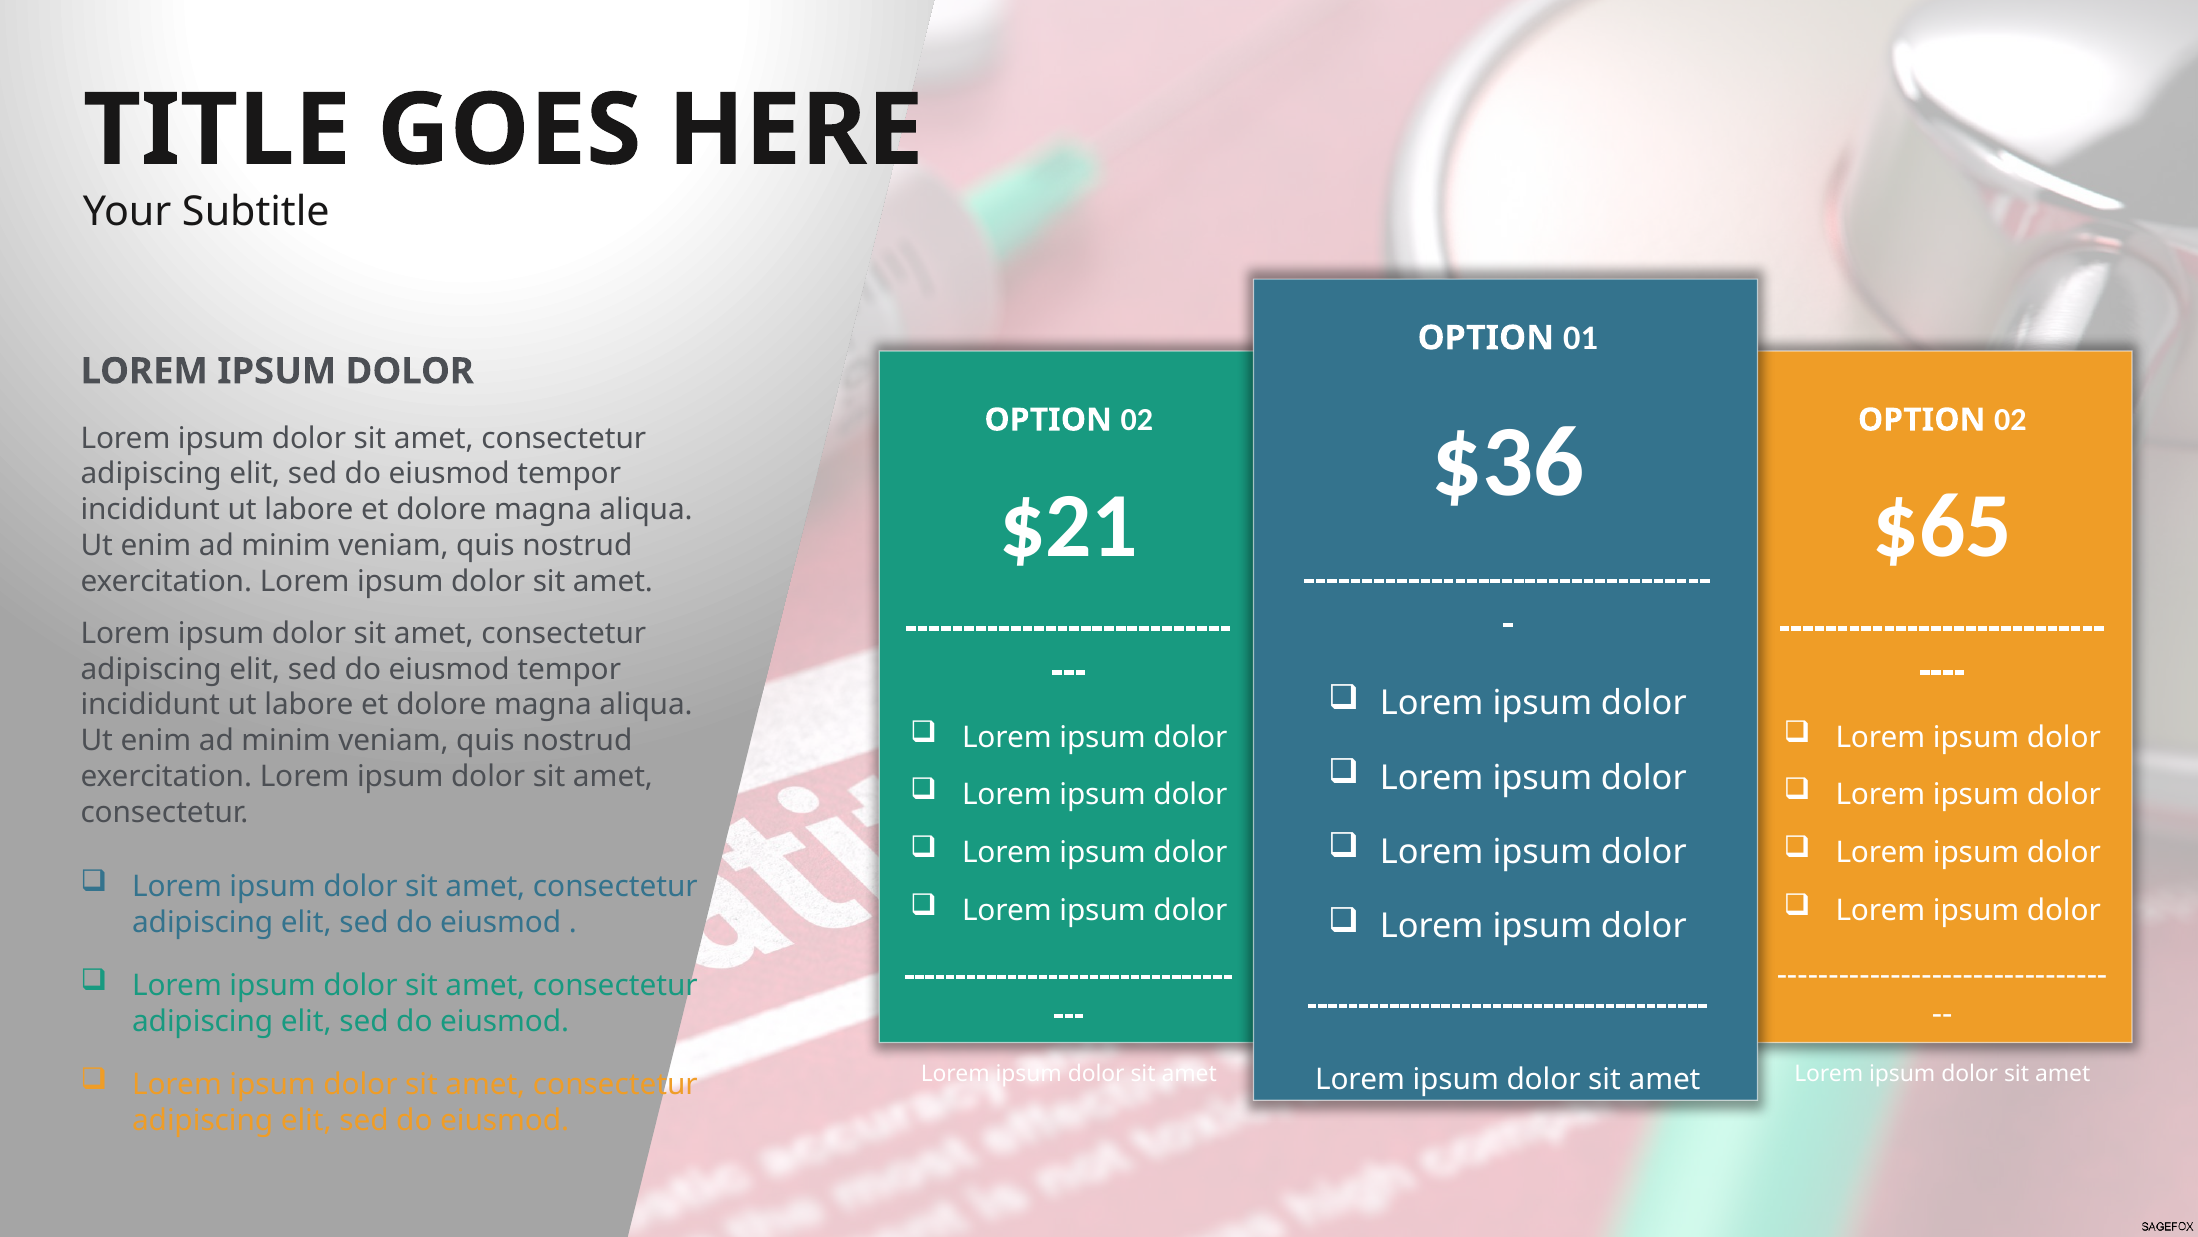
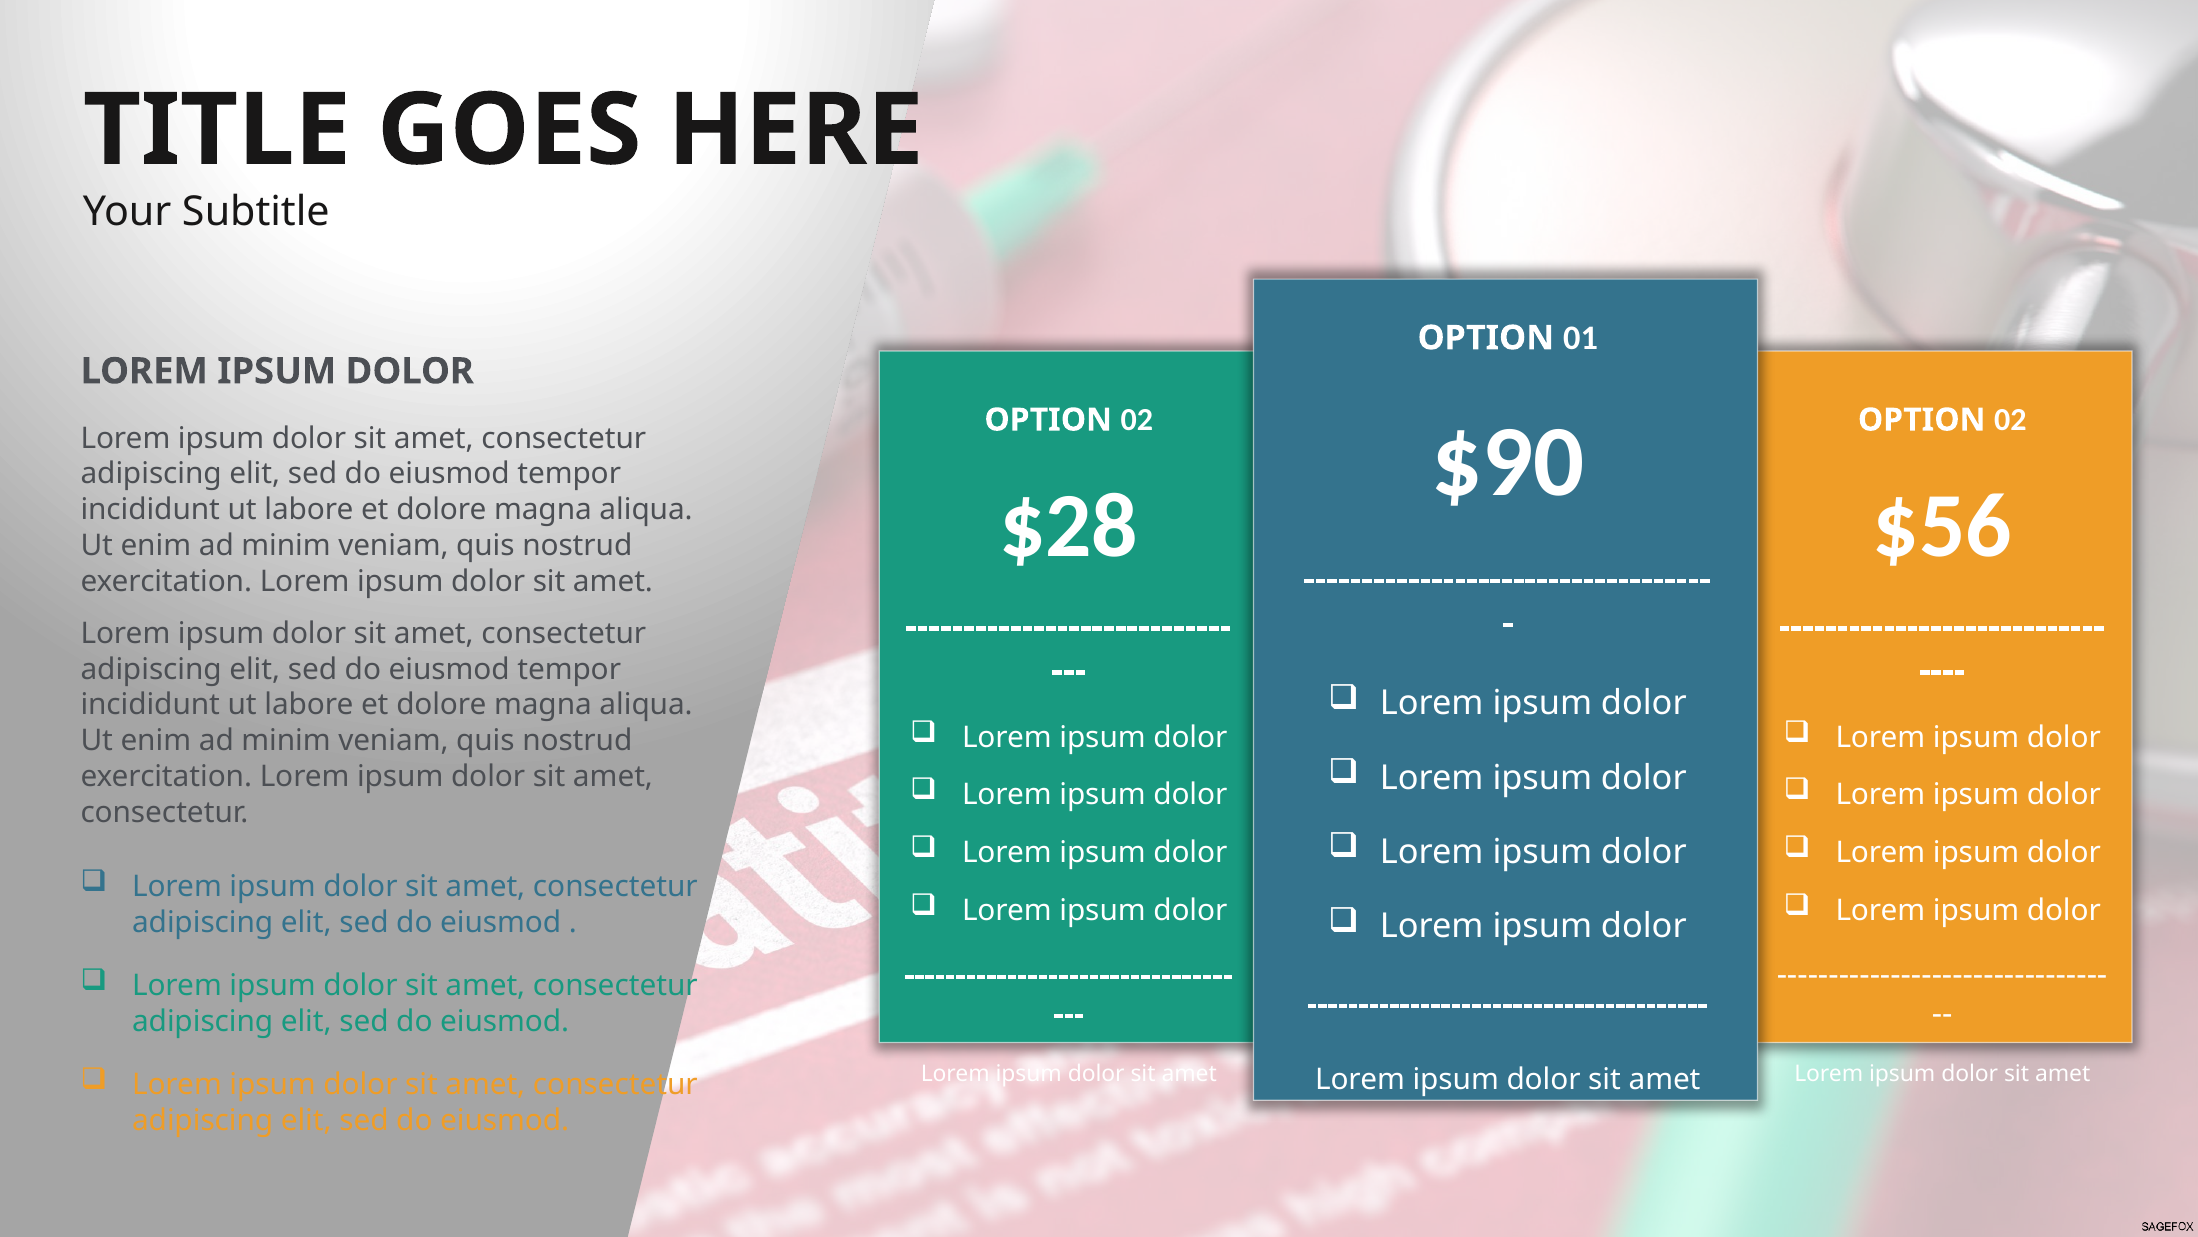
$36: $36 -> $90
$21: $21 -> $28
$65: $65 -> $56
